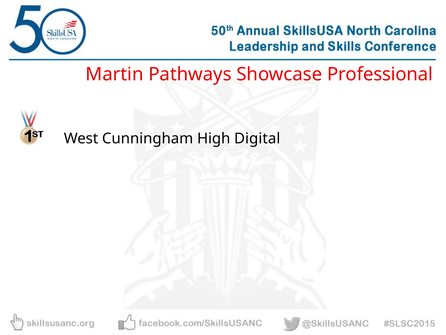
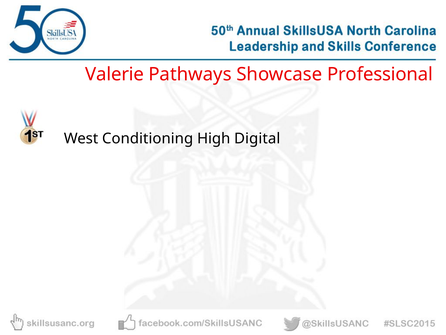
Martin: Martin -> Valerie
Cunningham: Cunningham -> Conditioning
